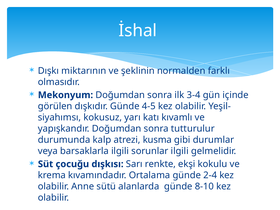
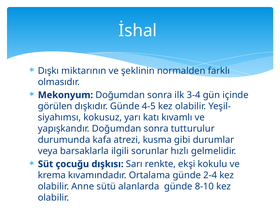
kalp: kalp -> kafa
sorunlar ilgili: ilgili -> hızlı
